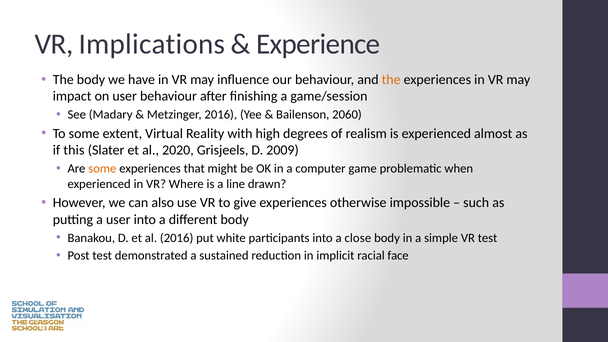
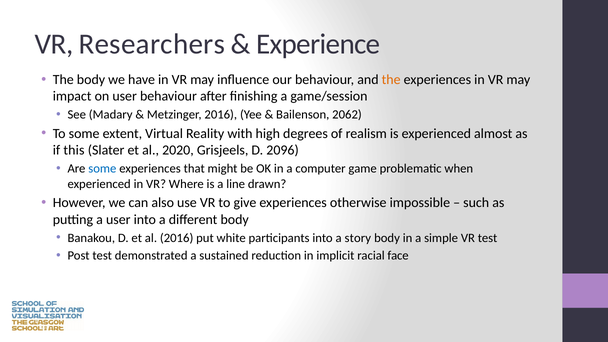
Implications: Implications -> Researchers
2060: 2060 -> 2062
2009: 2009 -> 2096
some at (102, 169) colour: orange -> blue
close: close -> story
